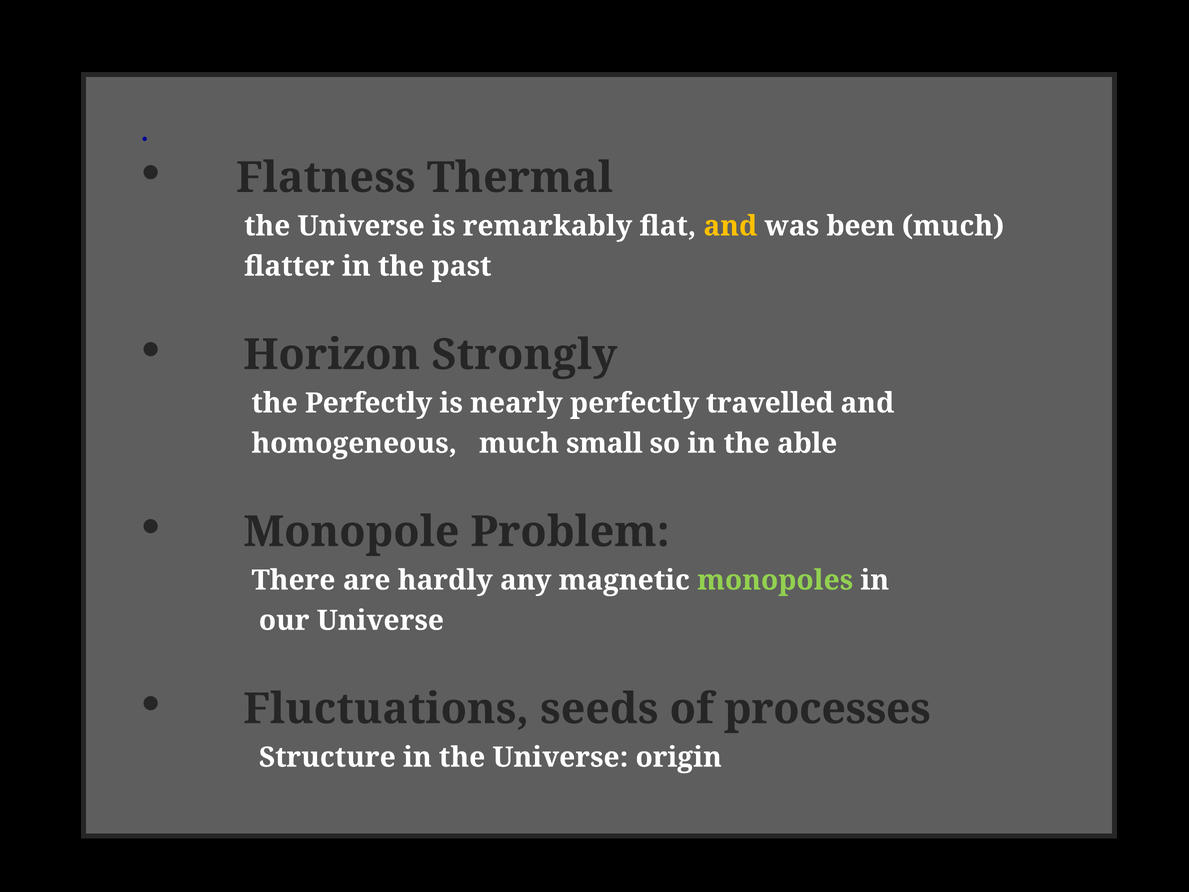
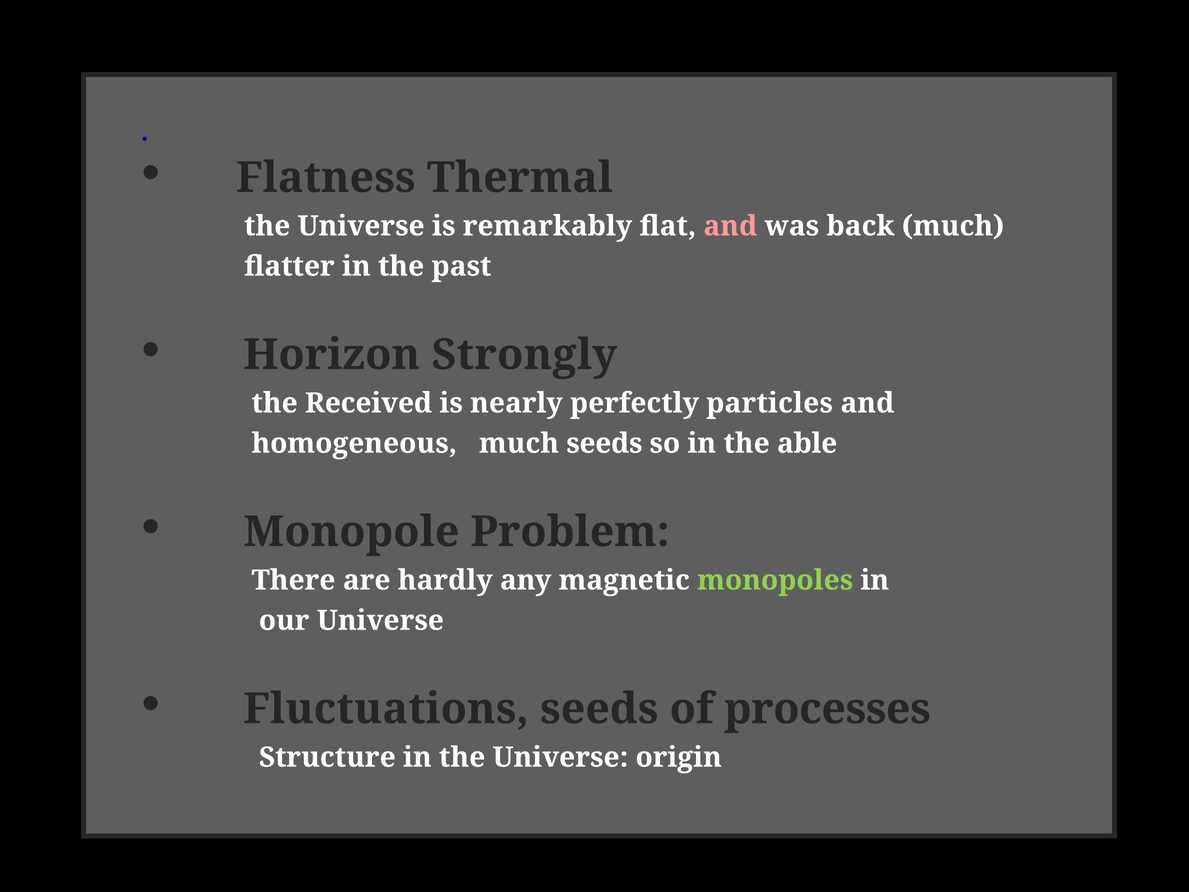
and at (730, 226) colour: yellow -> pink
been: been -> back
the Perfectly: Perfectly -> Received
travelled: travelled -> particles
much small: small -> seeds
